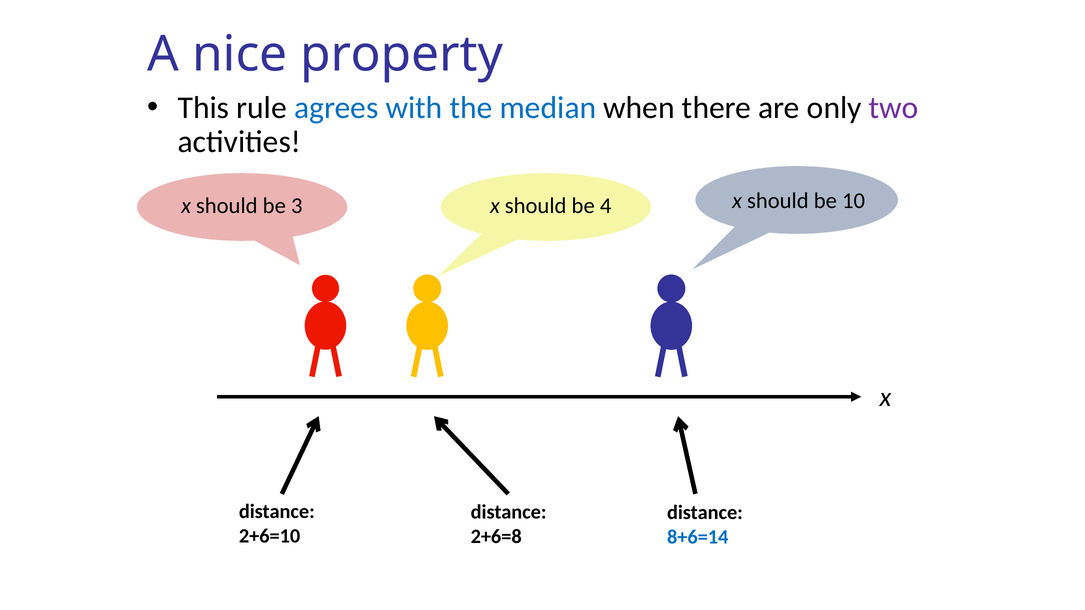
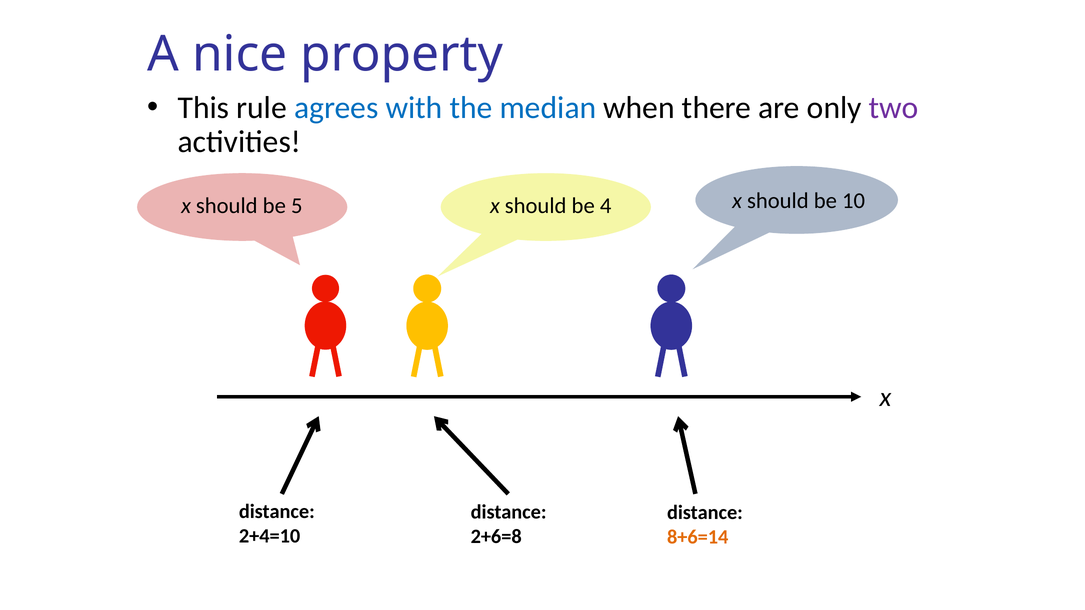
3: 3 -> 5
2+6=10: 2+6=10 -> 2+4=10
8+6=14 colour: blue -> orange
